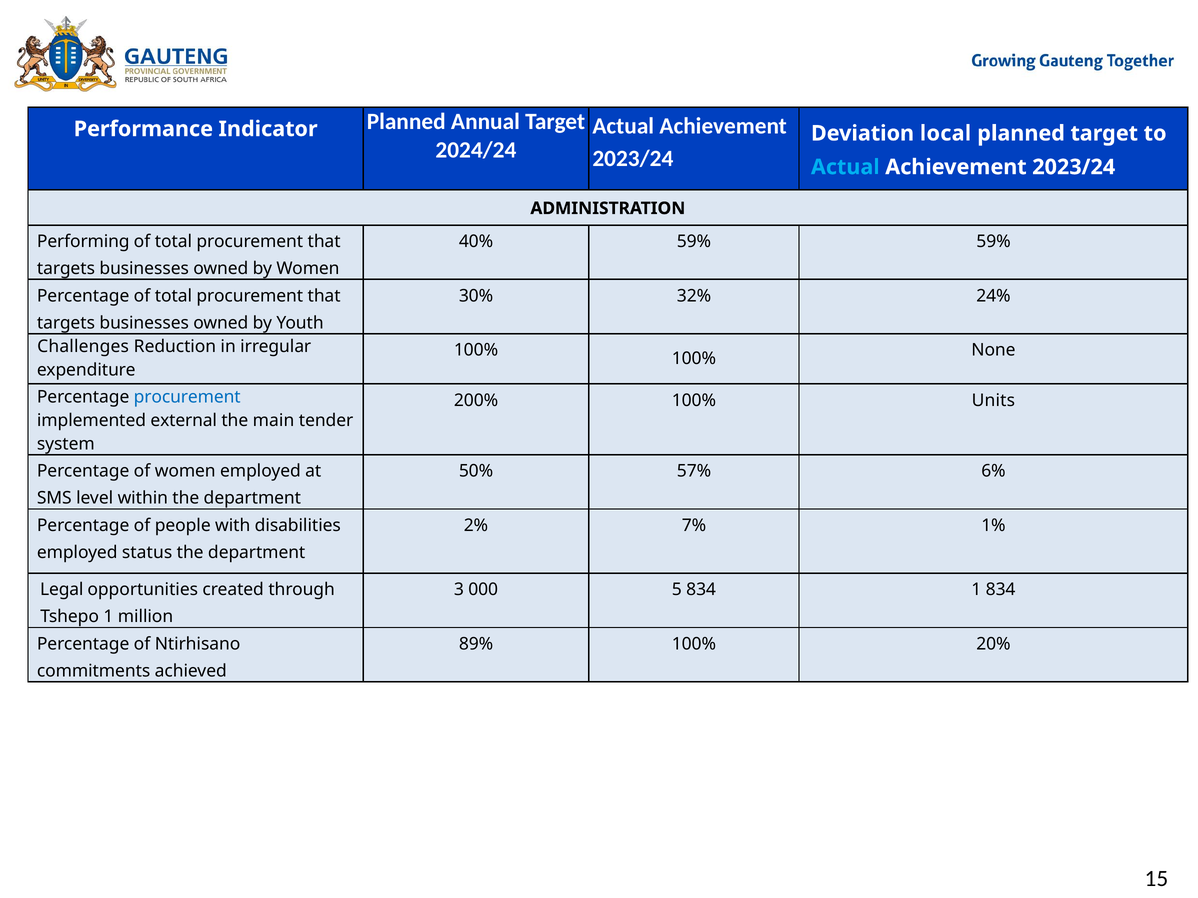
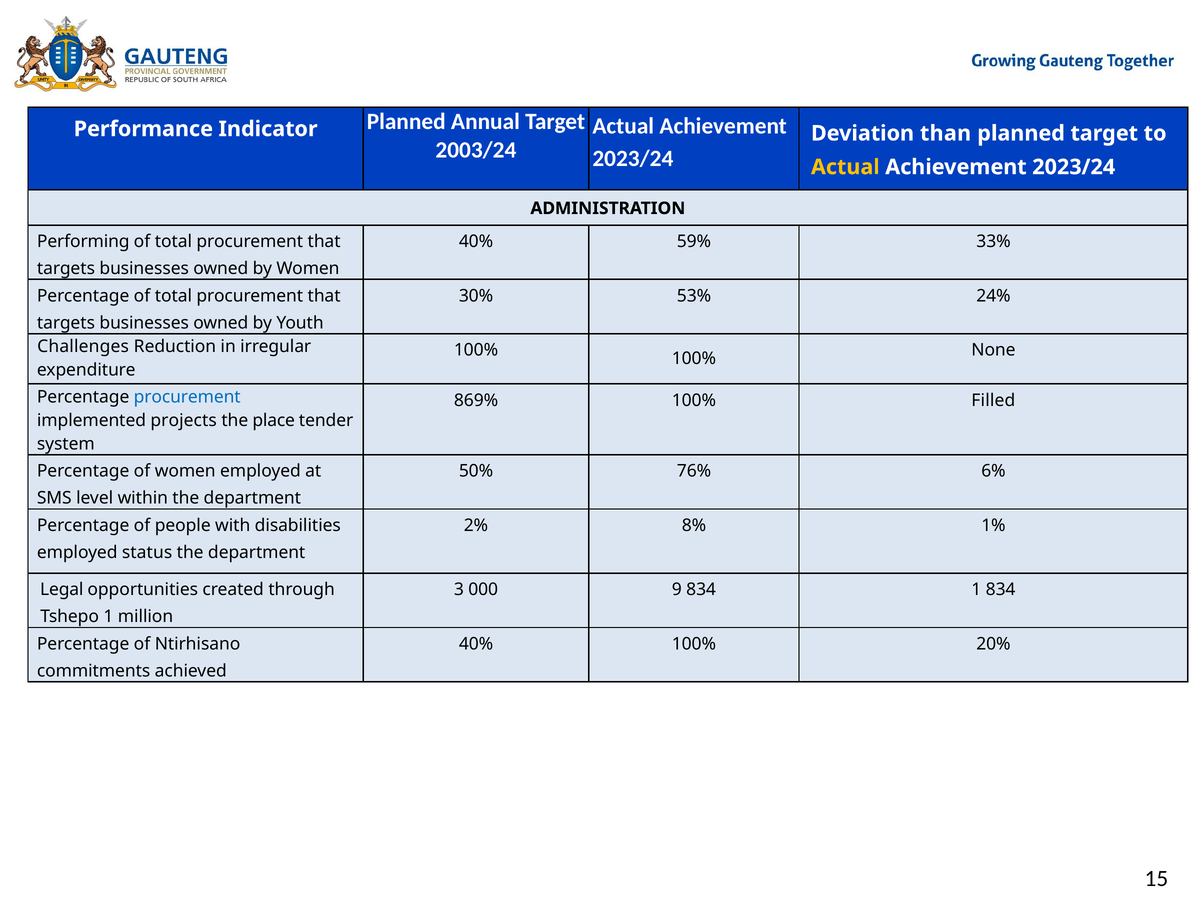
local: local -> than
2024/24: 2024/24 -> 2003/24
Actual at (845, 167) colour: light blue -> yellow
59% 59%: 59% -> 33%
32%: 32% -> 53%
200%: 200% -> 869%
Units: Units -> Filled
external: external -> projects
main: main -> place
57%: 57% -> 76%
7%: 7% -> 8%
5: 5 -> 9
89% at (476, 644): 89% -> 40%
